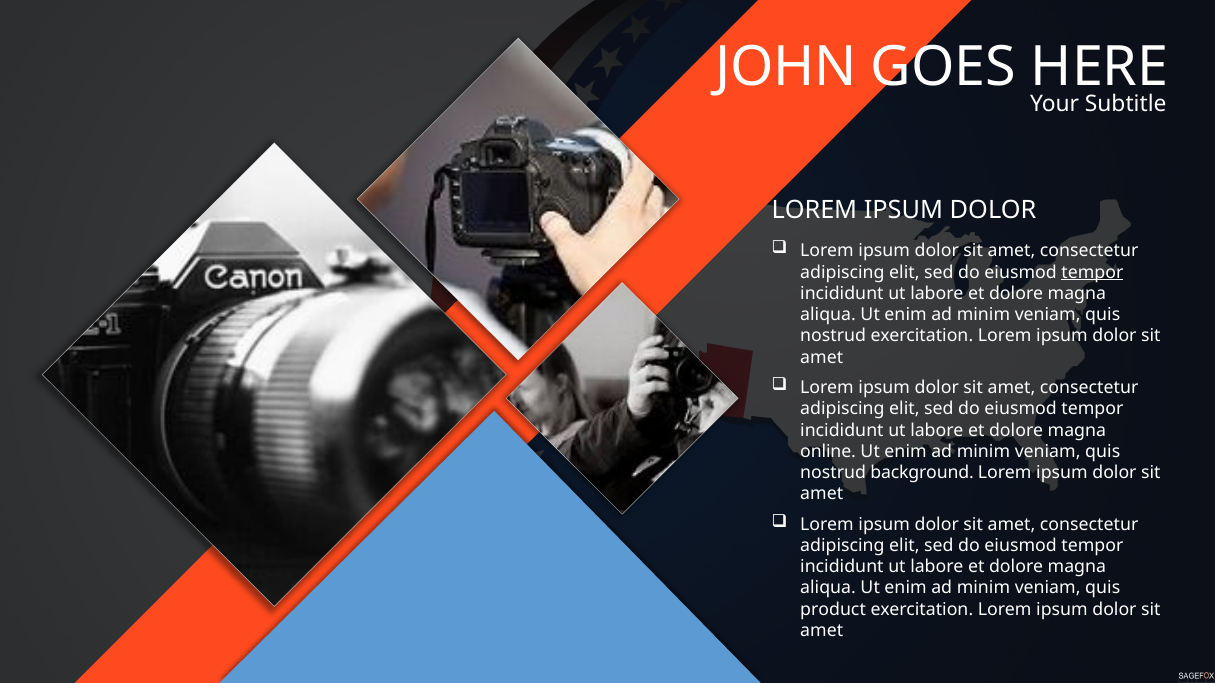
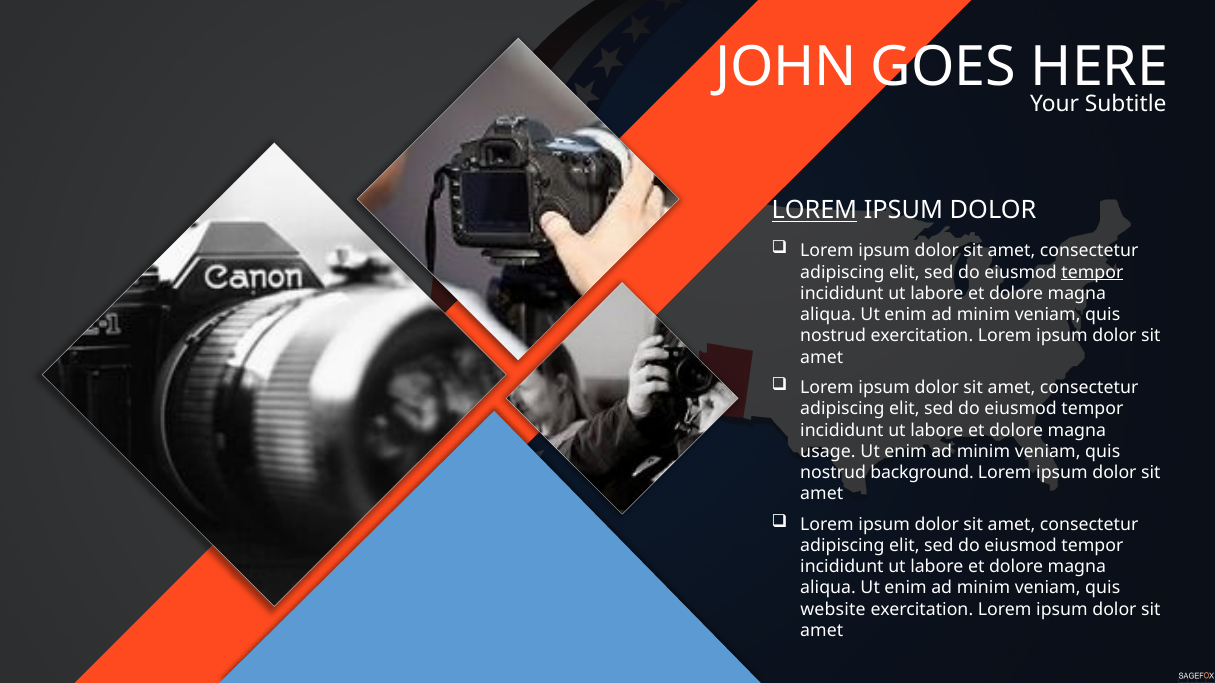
LOREM at (814, 211) underline: none -> present
online: online -> usage
product: product -> website
